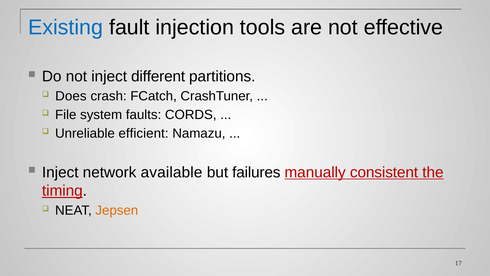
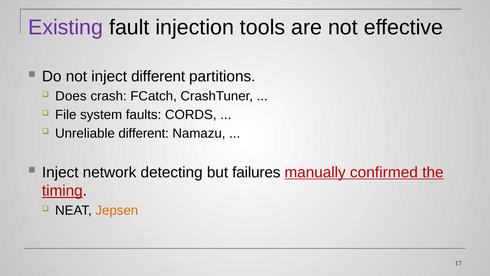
Existing colour: blue -> purple
Unreliable efficient: efficient -> different
available: available -> detecting
consistent: consistent -> confirmed
